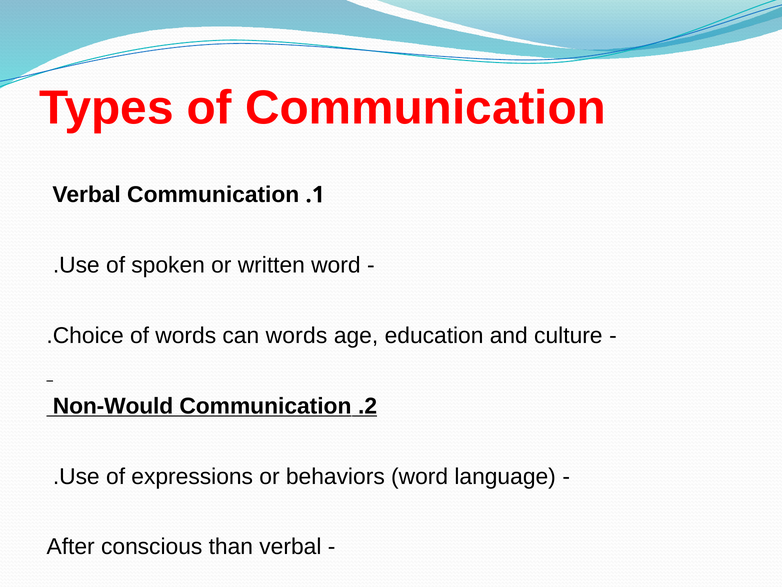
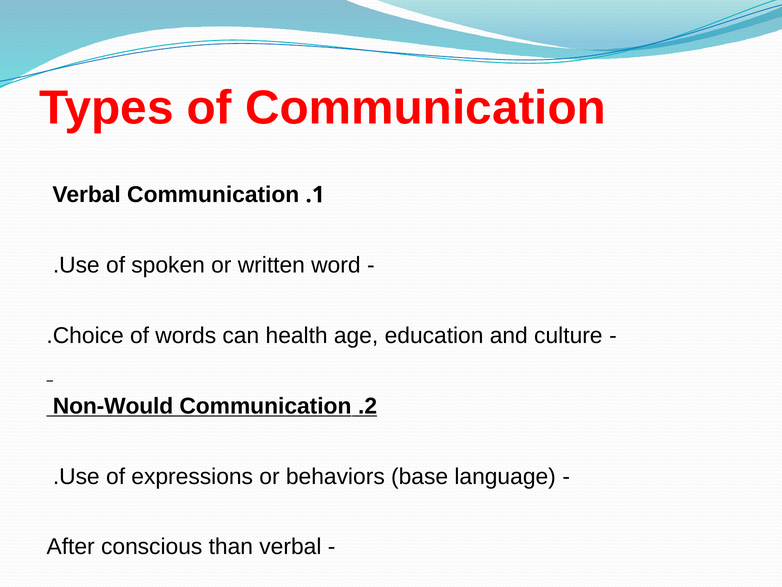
can words: words -> health
behaviors word: word -> base
